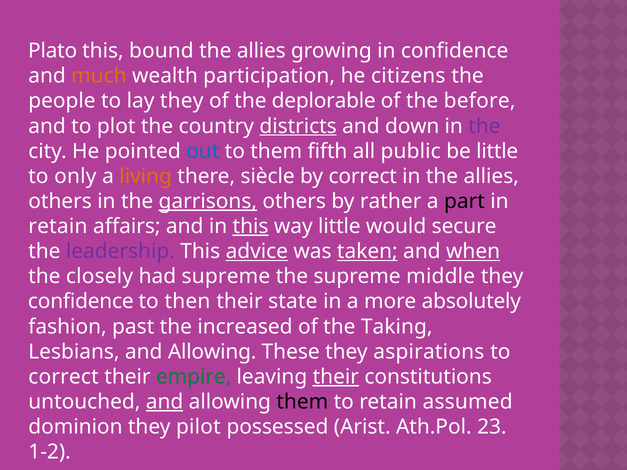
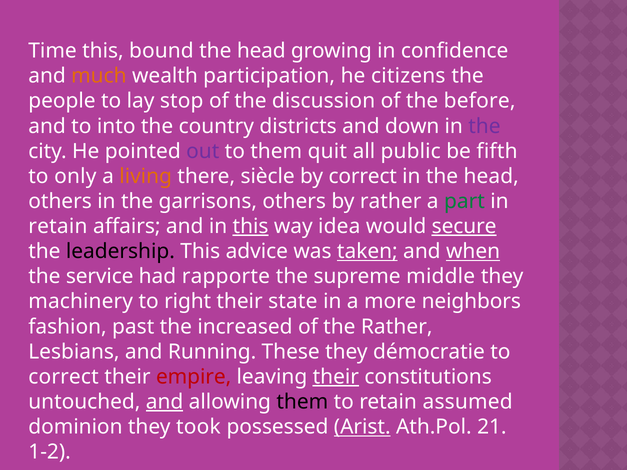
Plato: Plato -> Time
allies at (261, 51): allies -> head
lay they: they -> stop
deplorable: deplorable -> discussion
plot: plot -> into
districts underline: present -> none
out colour: blue -> purple
fifth: fifth -> quit
be little: little -> fifth
in the allies: allies -> head
garrisons underline: present -> none
part colour: black -> green
way little: little -> idea
secure underline: none -> present
leadership colour: purple -> black
advice underline: present -> none
closely: closely -> service
had supreme: supreme -> rapporte
confidence at (81, 302): confidence -> machinery
then: then -> right
absolutely: absolutely -> neighbors
the Taking: Taking -> Rather
Lesbians and Allowing: Allowing -> Running
aspirations: aspirations -> démocratie
empire colour: green -> red
pilot: pilot -> took
Arist underline: none -> present
23: 23 -> 21
